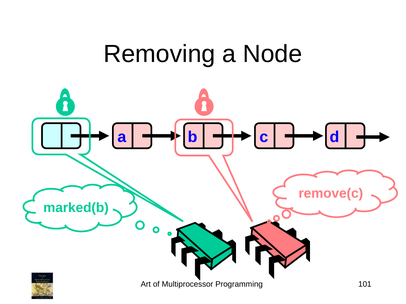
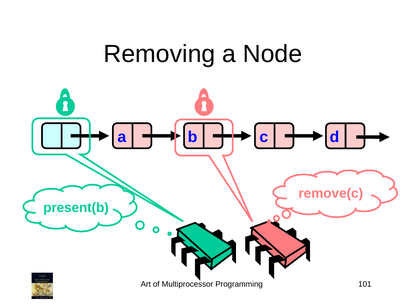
marked(b: marked(b -> present(b
